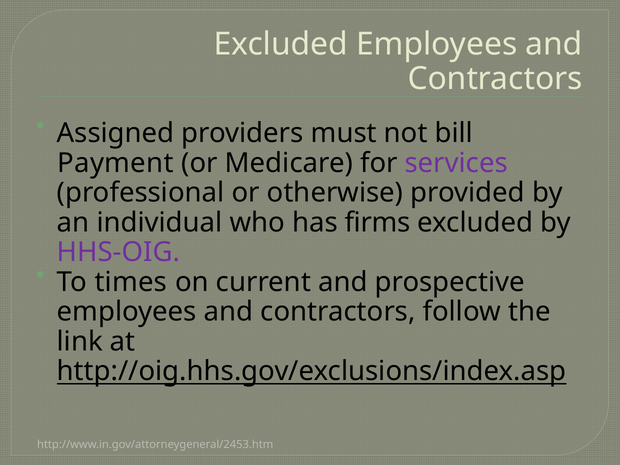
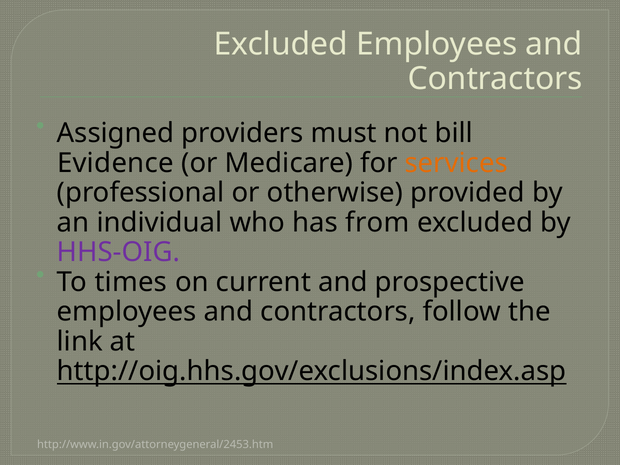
Payment: Payment -> Evidence
services colour: purple -> orange
firms: firms -> from
